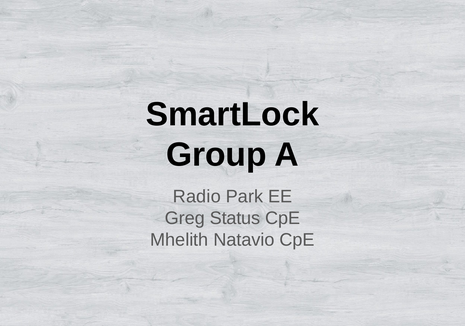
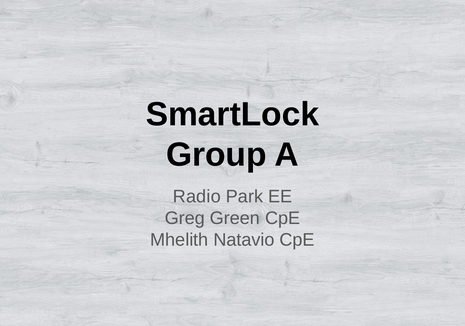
Status: Status -> Green
